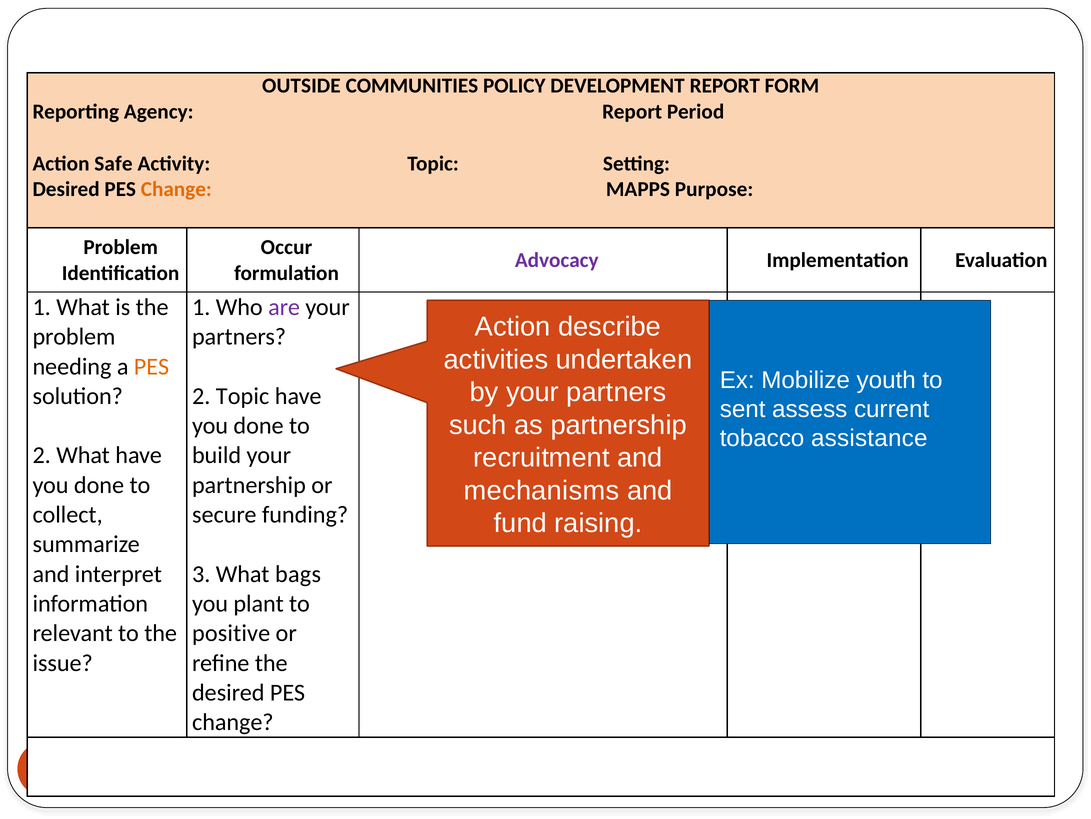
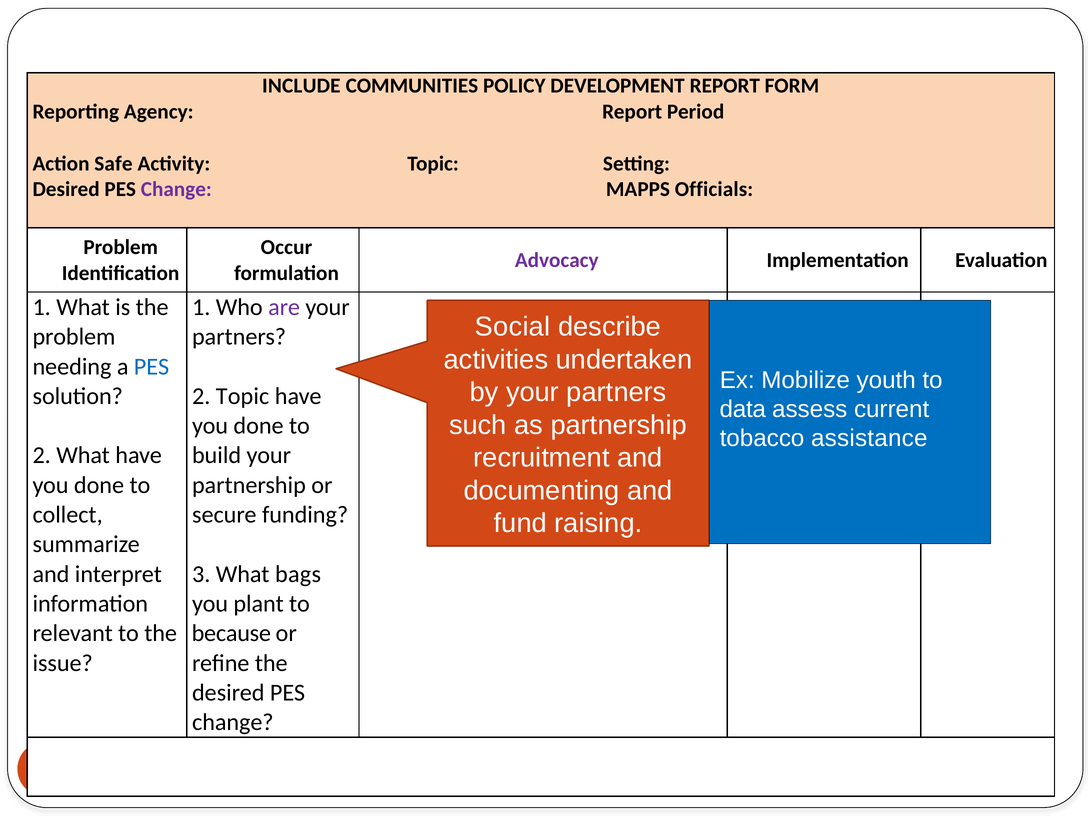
OUTSIDE: OUTSIDE -> INCLUDE
Change at (176, 189) colour: orange -> purple
Purpose: Purpose -> Officials
Action at (513, 326): Action -> Social
PES at (151, 366) colour: orange -> blue
sent: sent -> data
mechanisms: mechanisms -> documenting
positive: positive -> because
